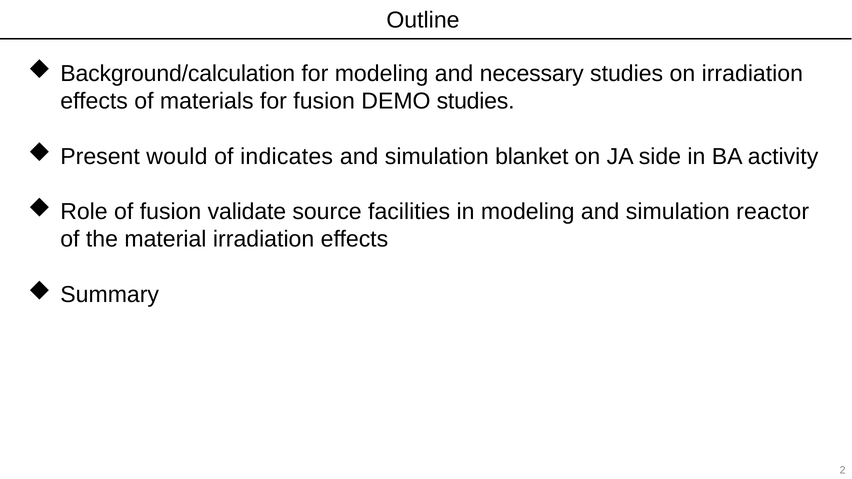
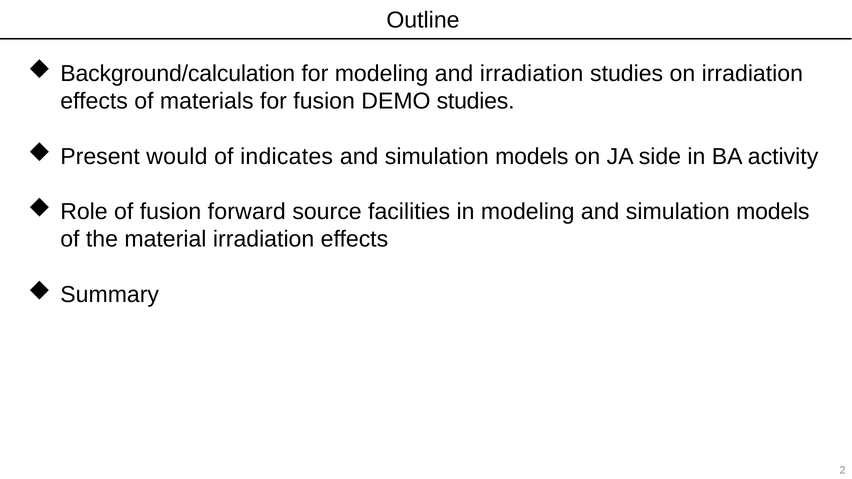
and necessary: necessary -> irradiation
blanket at (532, 156): blanket -> models
validate: validate -> forward
modeling and simulation reactor: reactor -> models
